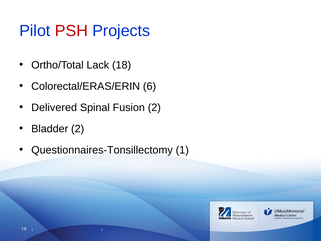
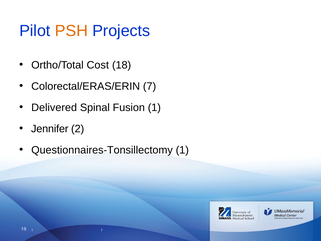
PSH colour: red -> orange
Lack: Lack -> Cost
6: 6 -> 7
Fusion 2: 2 -> 1
Bladder: Bladder -> Jennifer
